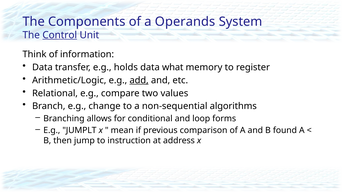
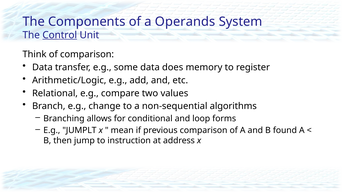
of information: information -> comparison
holds: holds -> some
what: what -> does
add underline: present -> none
